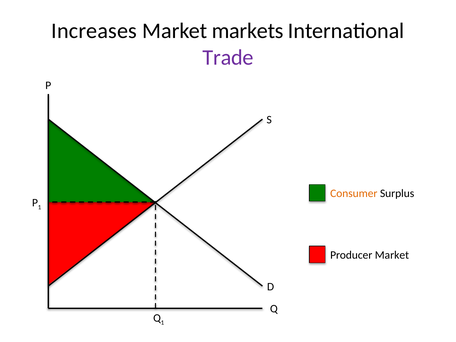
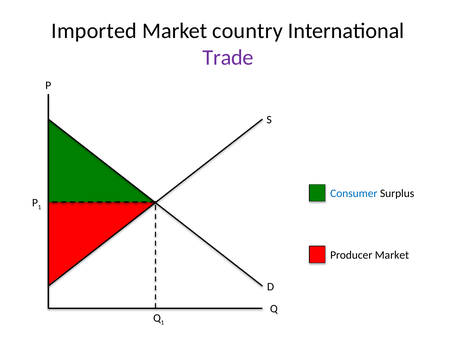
Increases: Increases -> Imported
markets: markets -> country
Consumer colour: orange -> blue
